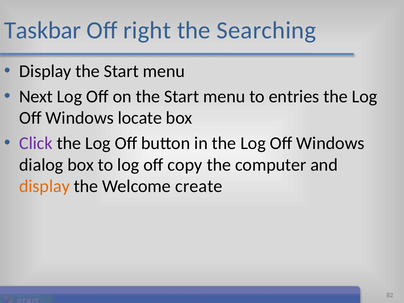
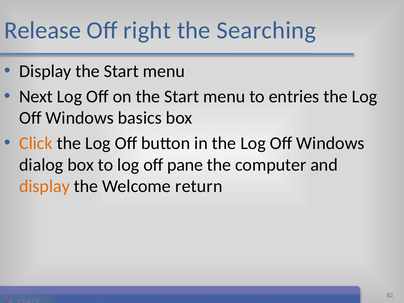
Taskbar: Taskbar -> Release
locate: locate -> basics
Click colour: purple -> orange
copy: copy -> pane
create: create -> return
